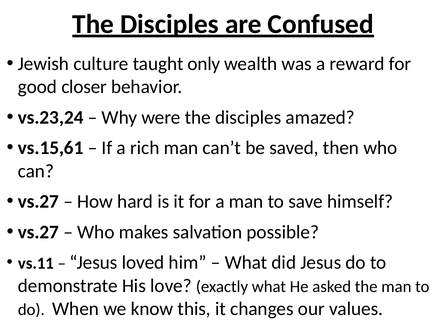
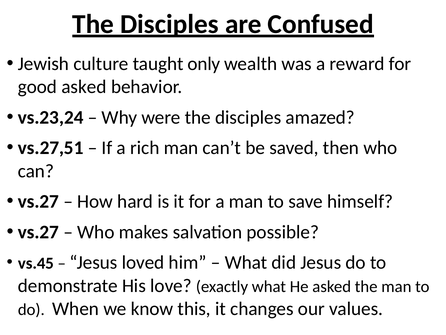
good closer: closer -> asked
vs.15,61: vs.15,61 -> vs.27,51
vs.11: vs.11 -> vs.45
